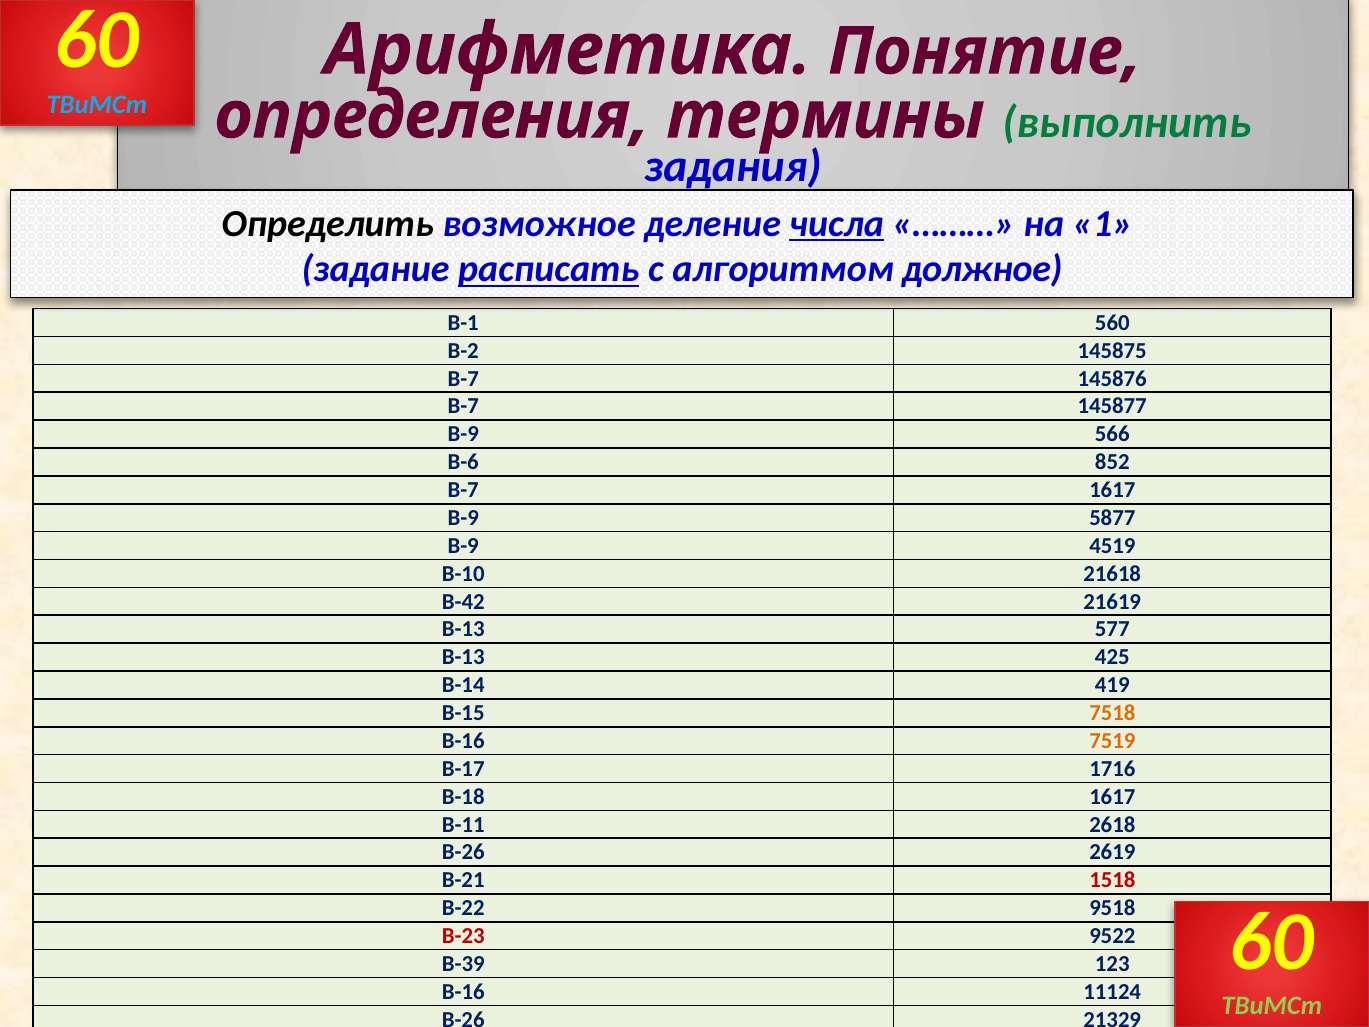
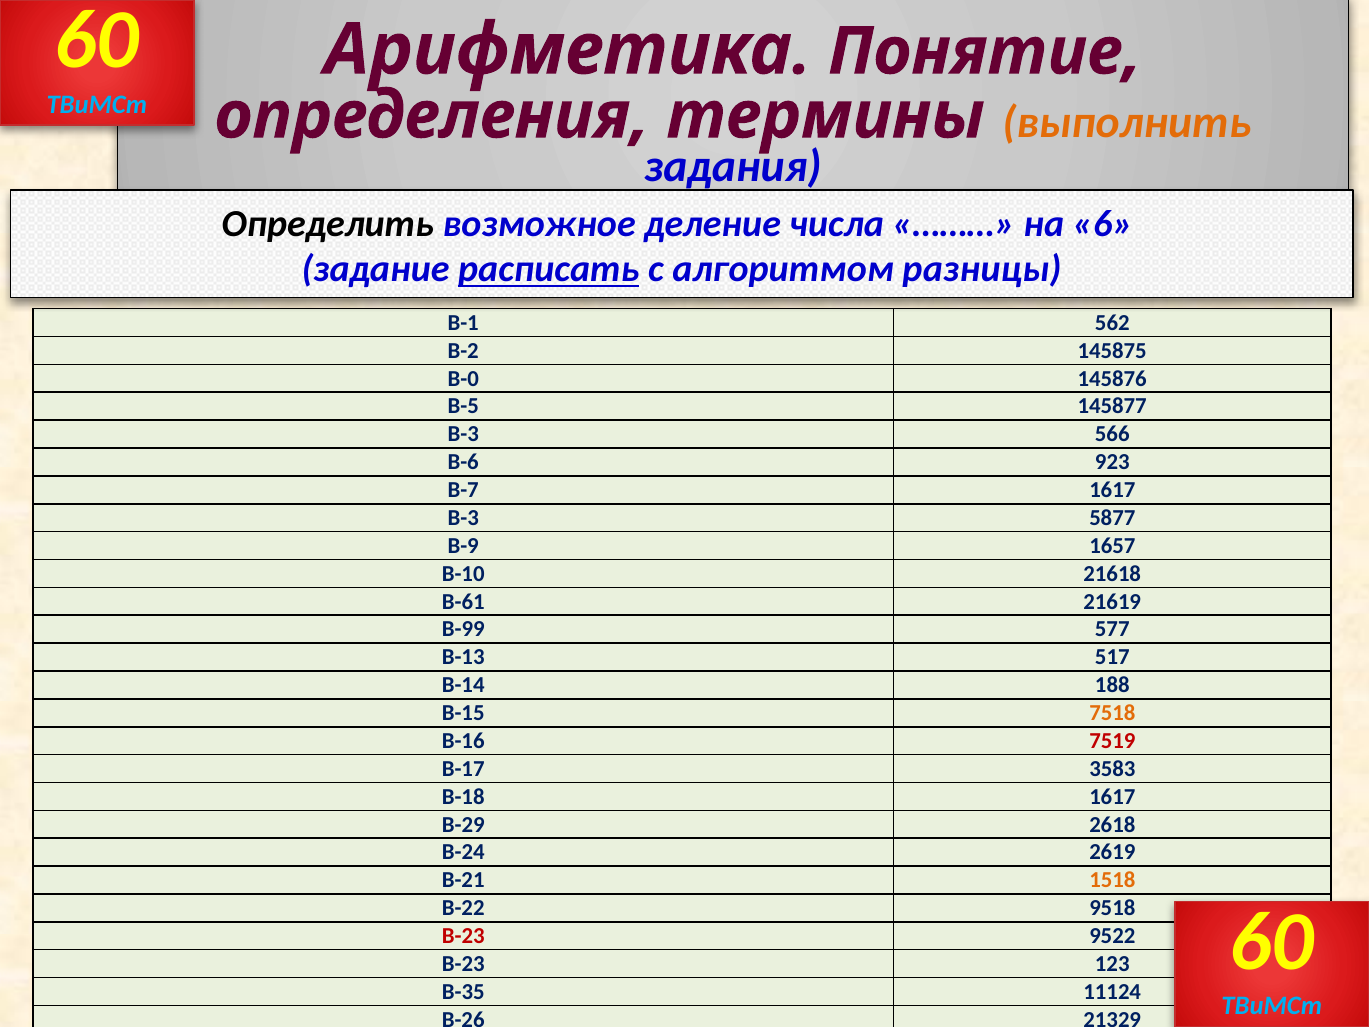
выполнить colour: green -> orange
числа underline: present -> none
1: 1 -> 6
должное: должное -> разницы
560: 560 -> 562
В-7 at (463, 378): В-7 -> В-0
В-7 at (463, 406): В-7 -> В-5
В-9 at (463, 434): В-9 -> В-3
852: 852 -> 923
В-9 at (463, 518): В-9 -> В-3
4519: 4519 -> 1657
В-42: В-42 -> В-61
В-13 at (463, 629): В-13 -> В-99
425: 425 -> 517
419: 419 -> 188
7519 colour: orange -> red
1716: 1716 -> 3583
В-11: В-11 -> В-29
В-26 at (463, 852): В-26 -> В-24
1518 colour: red -> orange
В-39 at (463, 964): В-39 -> В-23
В-16 at (463, 991): В-16 -> В-35
ТВиМСт at (1272, 1006) colour: light green -> light blue
